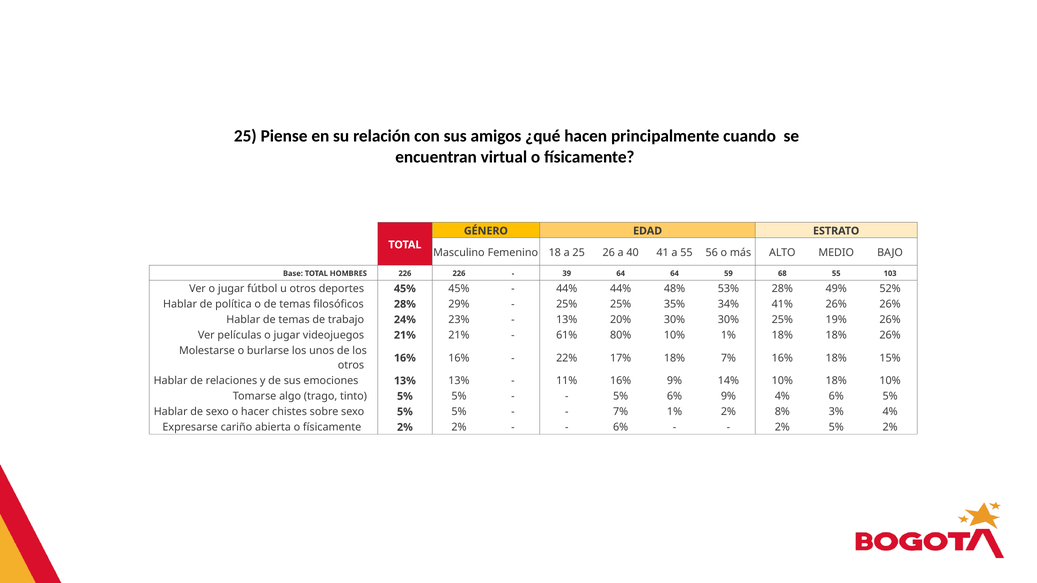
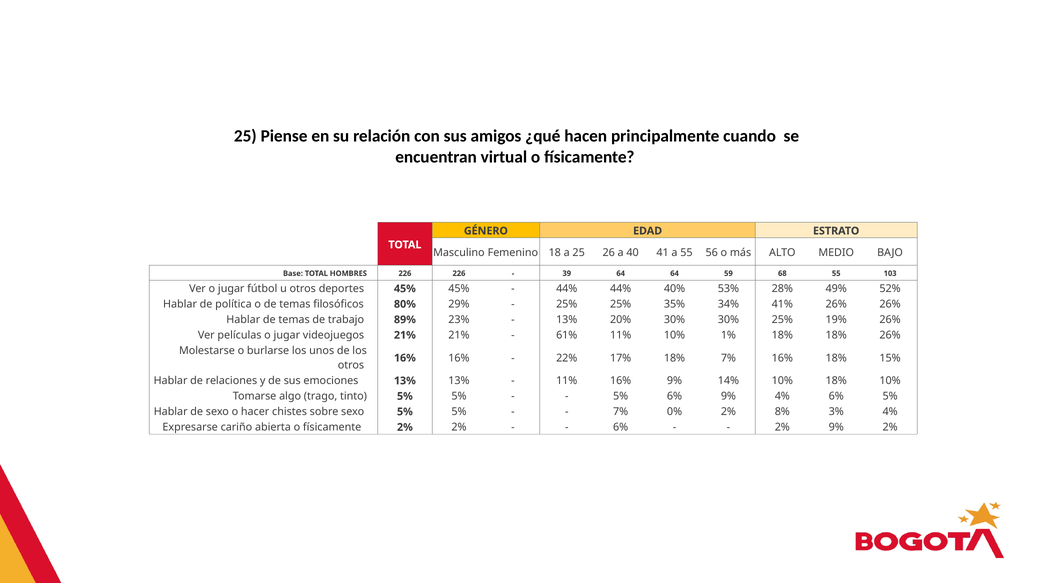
48%: 48% -> 40%
filosóficos 28%: 28% -> 80%
24%: 24% -> 89%
61% 80%: 80% -> 11%
7% 1%: 1% -> 0%
2% 5%: 5% -> 9%
